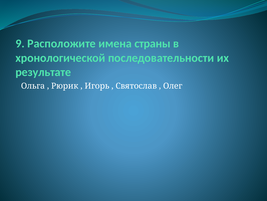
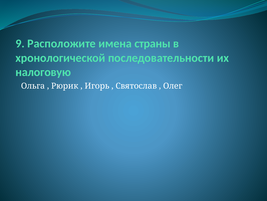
результате: результате -> налоговую
